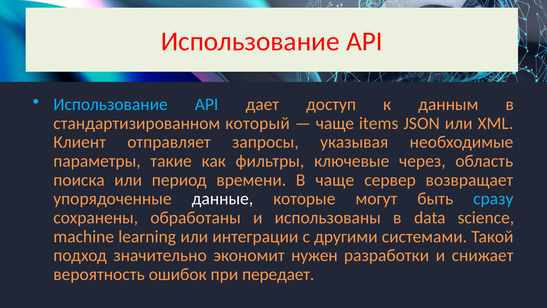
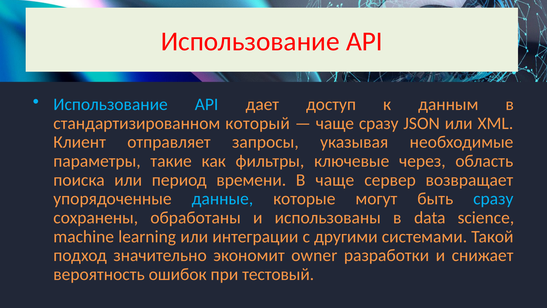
чаще items: items -> сразу
данные colour: white -> light blue
нужен: нужен -> owner
передает: передает -> тестовый
